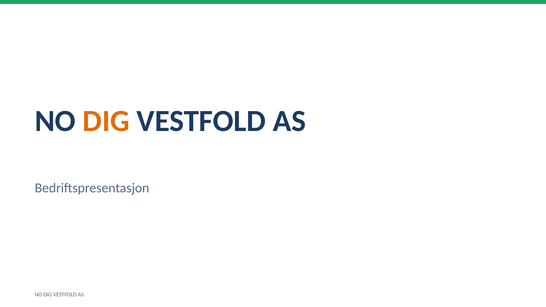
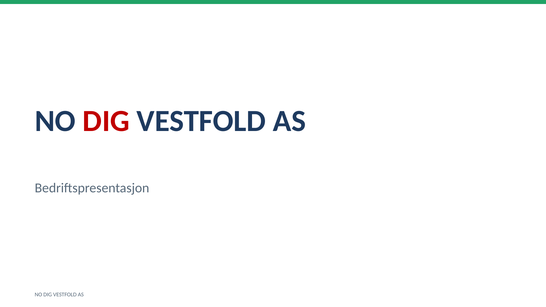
DIG at (106, 121) colour: orange -> red
